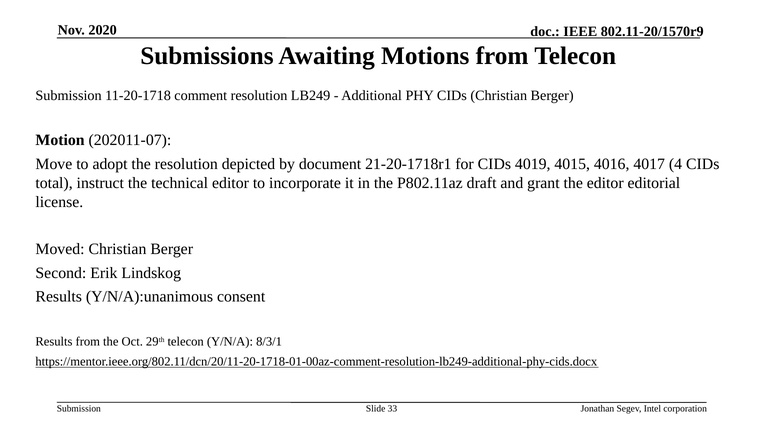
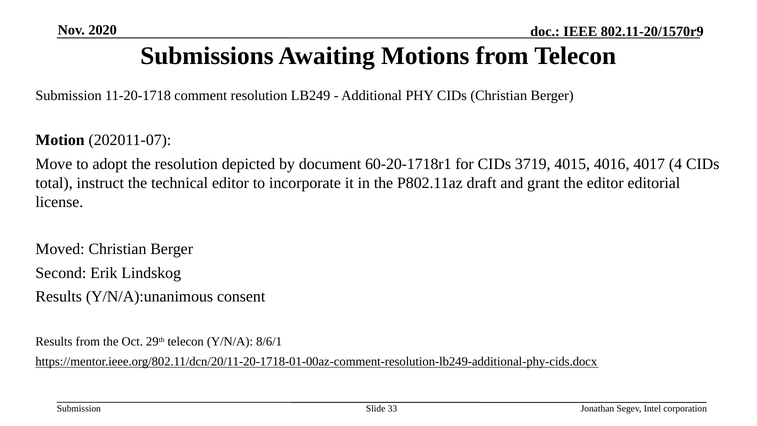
21-20-1718r1: 21-20-1718r1 -> 60-20-1718r1
4019: 4019 -> 3719
8/3/1: 8/3/1 -> 8/6/1
